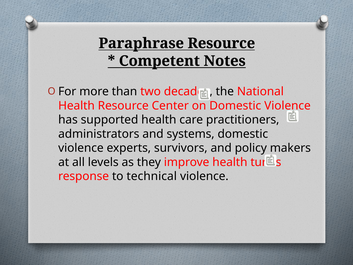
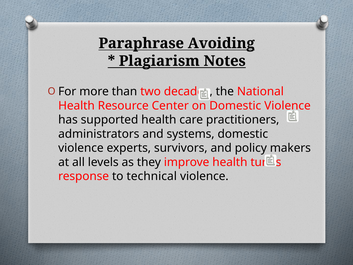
Paraphrase Resource: Resource -> Avoiding
Competent: Competent -> Plagiarism
